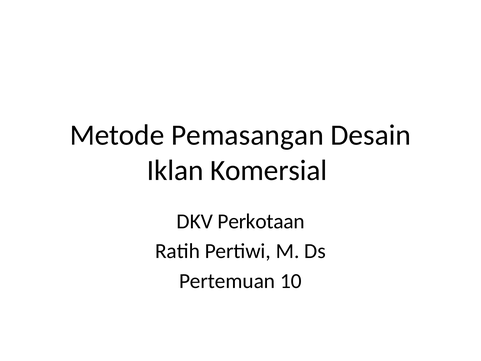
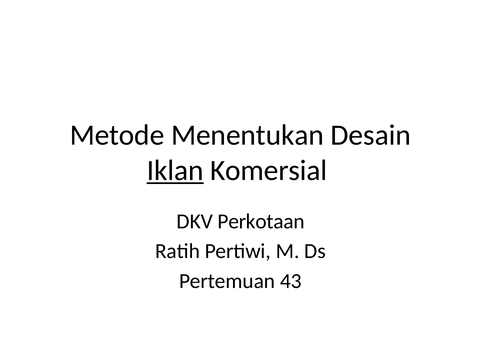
Pemasangan: Pemasangan -> Menentukan
Iklan underline: none -> present
10: 10 -> 43
